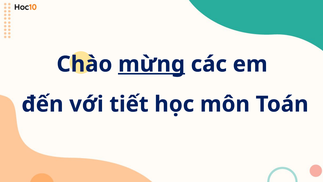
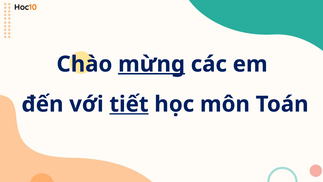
tiết underline: none -> present
